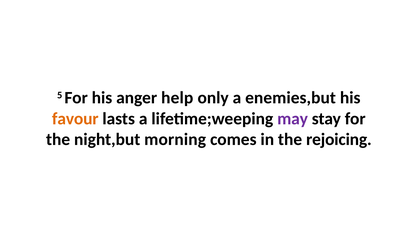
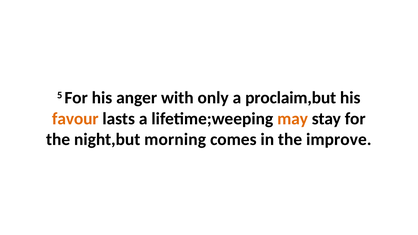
help: help -> with
enemies,but: enemies,but -> proclaim,but
may colour: purple -> orange
rejoicing: rejoicing -> improve
